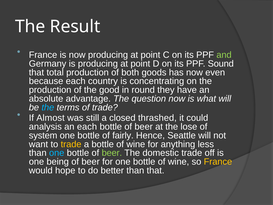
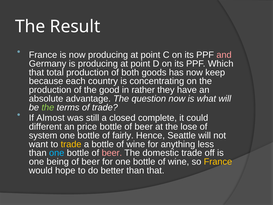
and colour: light green -> pink
Sound: Sound -> Which
even: even -> keep
round: round -> rather
the at (48, 107) colour: light blue -> light green
thrashed: thrashed -> complete
analysis: analysis -> different
an each: each -> price
beer at (112, 153) colour: light green -> pink
